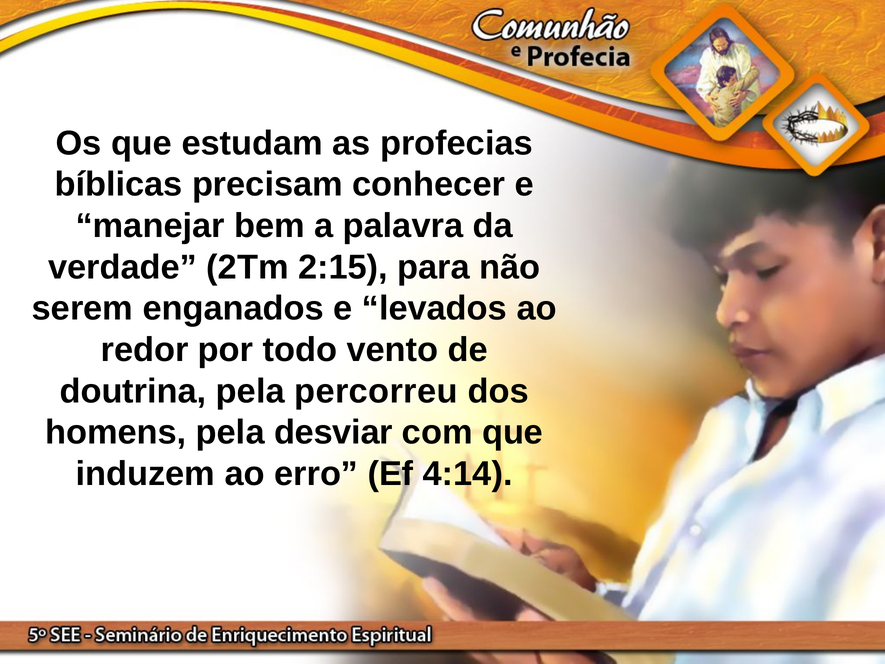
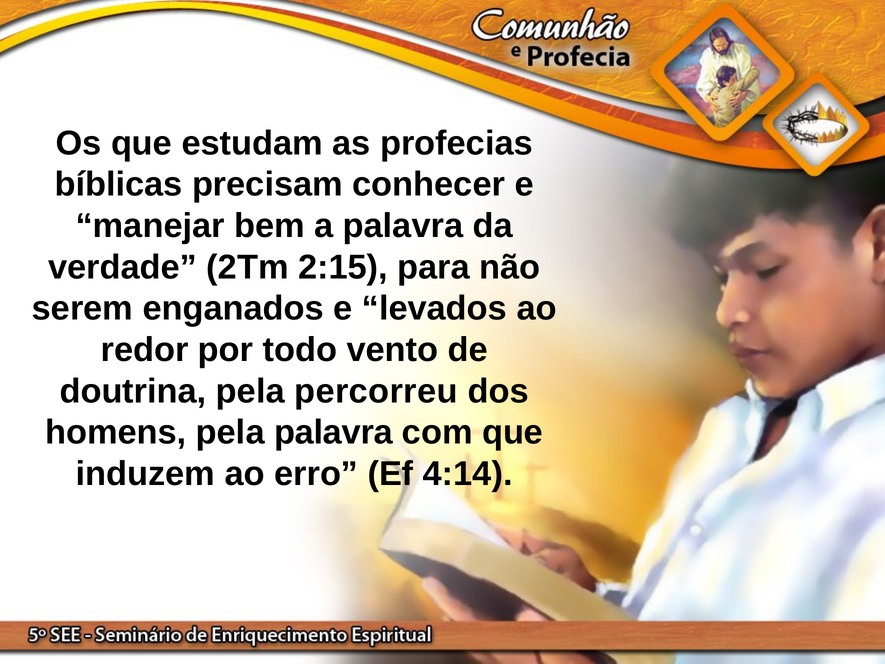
pela desviar: desviar -> palavra
